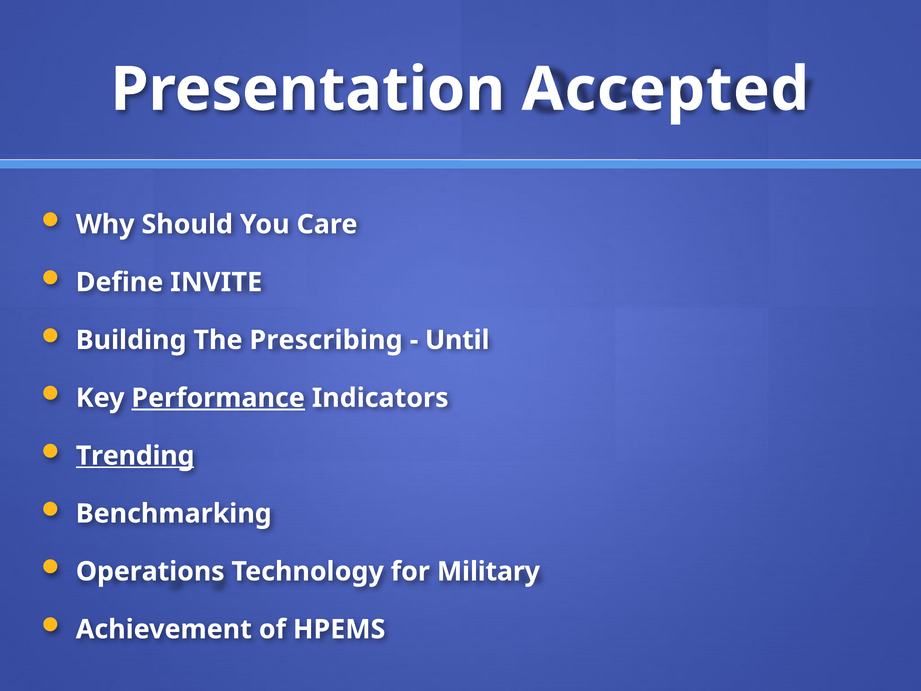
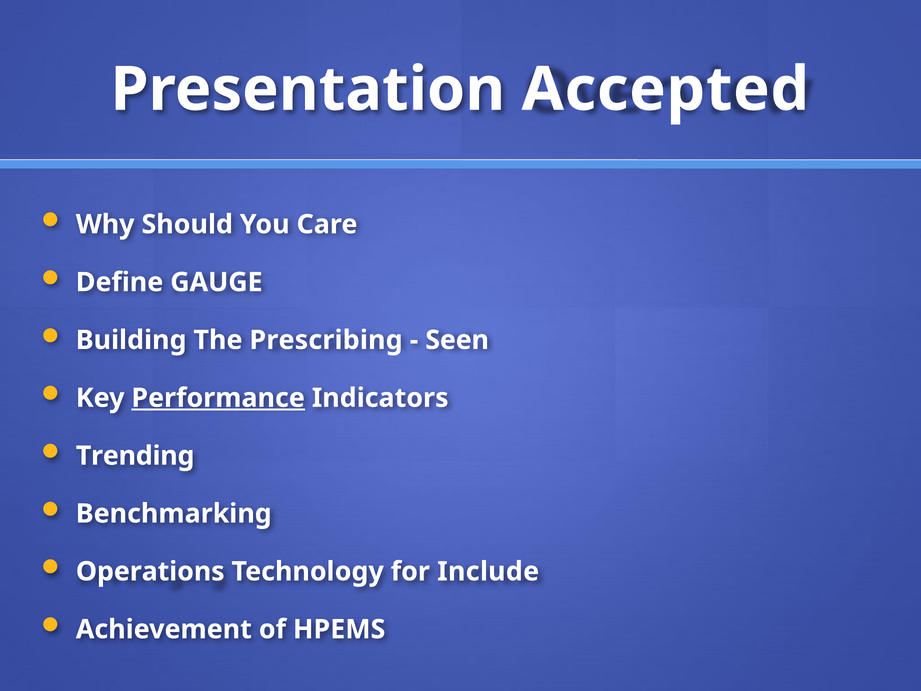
INVITE: INVITE -> GAUGE
Until: Until -> Seen
Trending underline: present -> none
Military: Military -> Include
